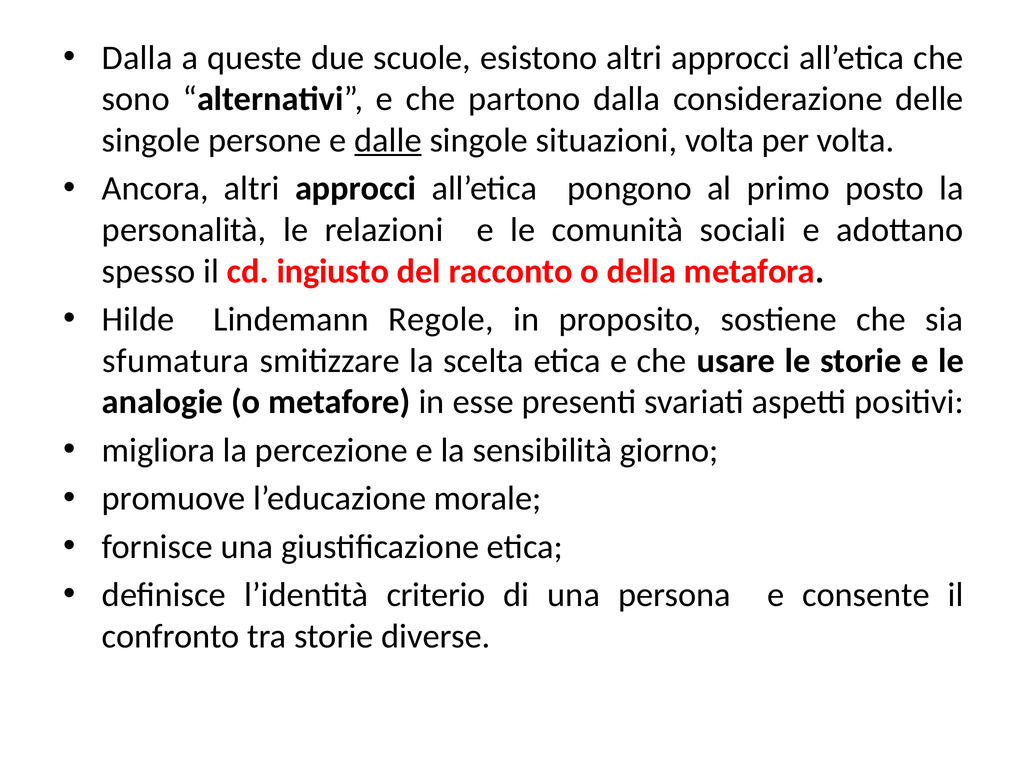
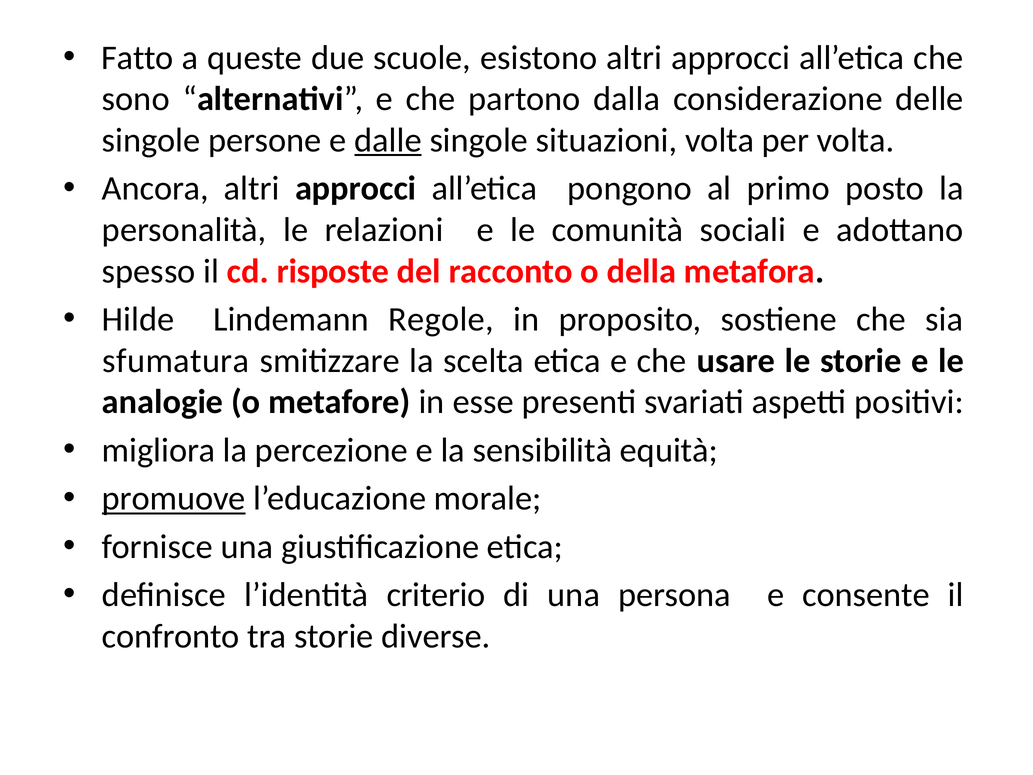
Dalla at (137, 58): Dalla -> Fatto
ingiusto: ingiusto -> risposte
giorno: giorno -> equità
promuove underline: none -> present
